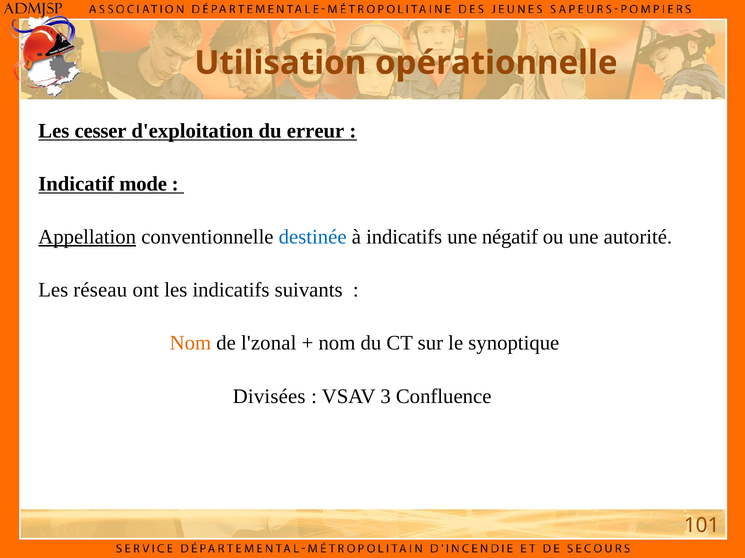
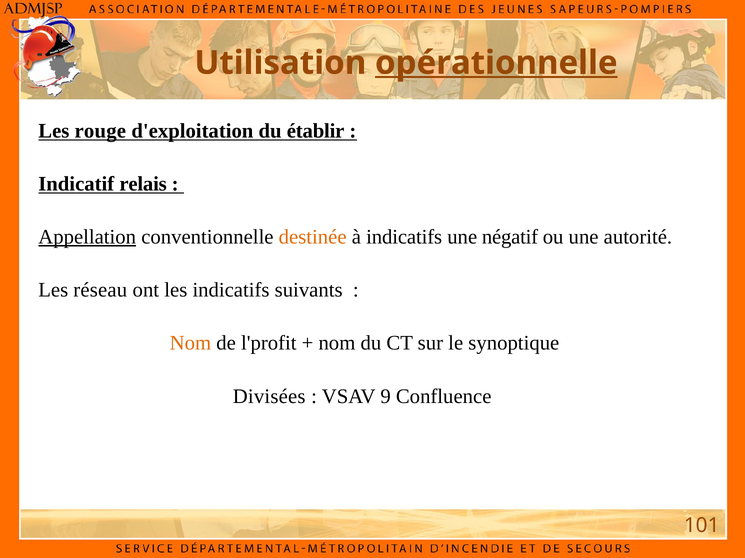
opérationnelle underline: none -> present
cesser: cesser -> rouge
erreur: erreur -> établir
mode: mode -> relais
destinée colour: blue -> orange
l'zonal: l'zonal -> l'profit
3: 3 -> 9
